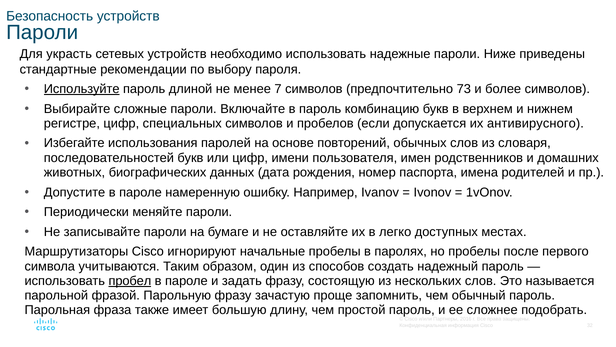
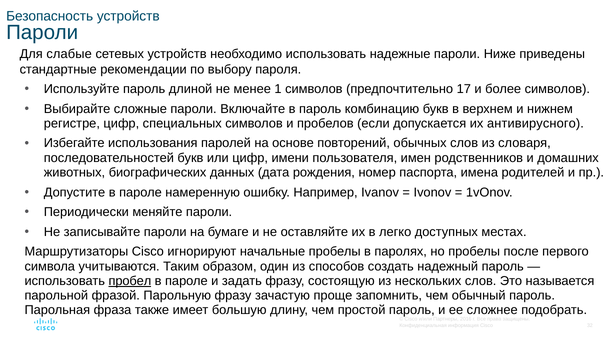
украсть: украсть -> слабые
Используйте underline: present -> none
7: 7 -> 1
73: 73 -> 17
